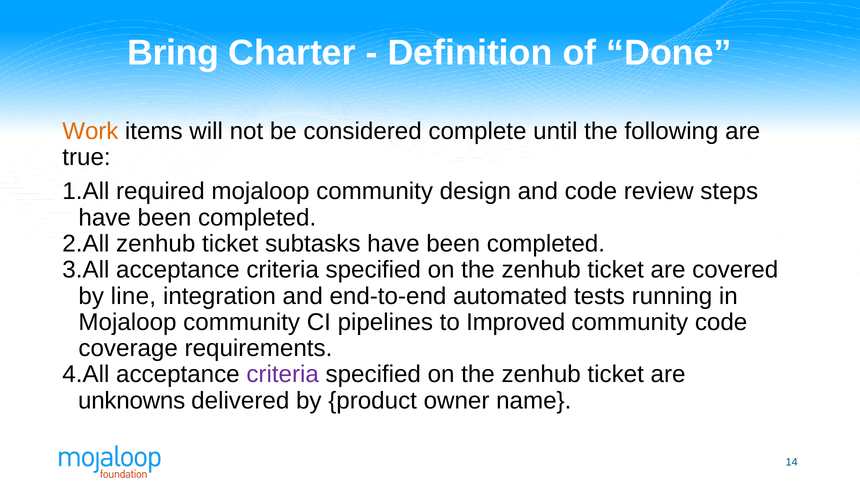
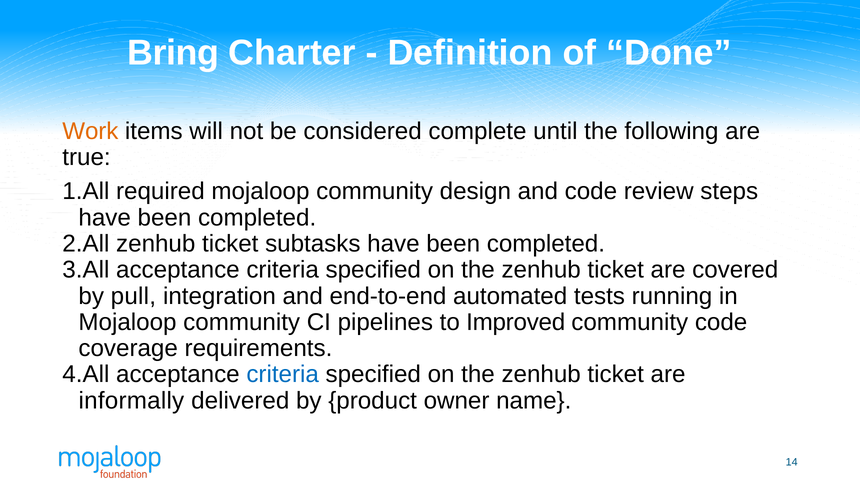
line: line -> pull
criteria at (283, 374) colour: purple -> blue
unknowns: unknowns -> informally
